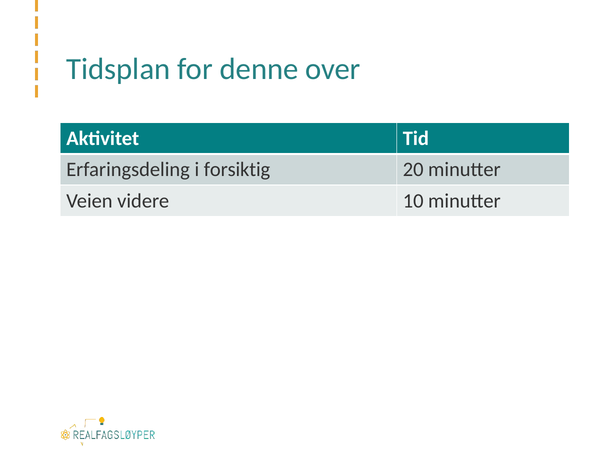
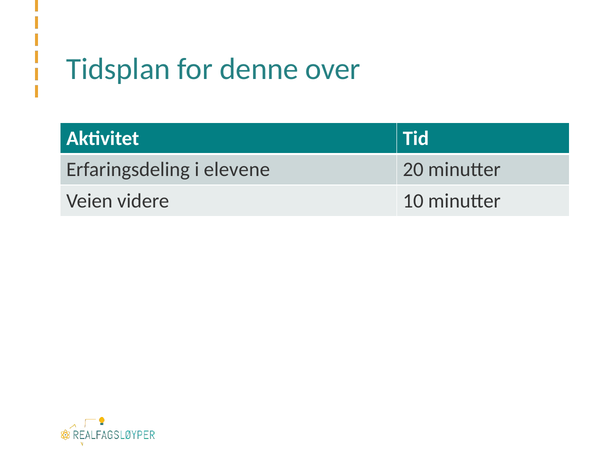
forsiktig: forsiktig -> elevene
